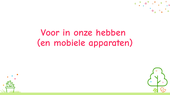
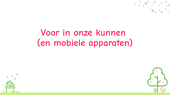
hebben: hebben -> kunnen
